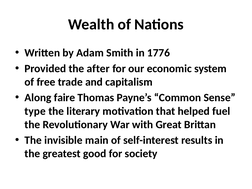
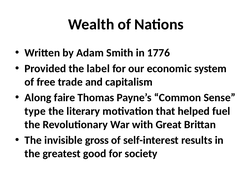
after: after -> label
main: main -> gross
